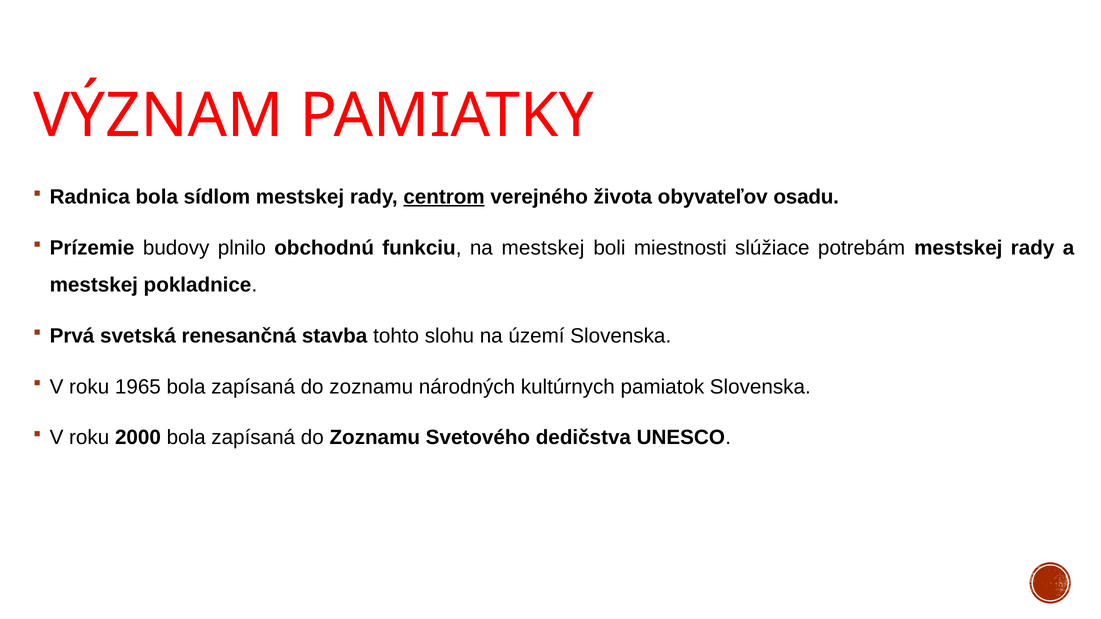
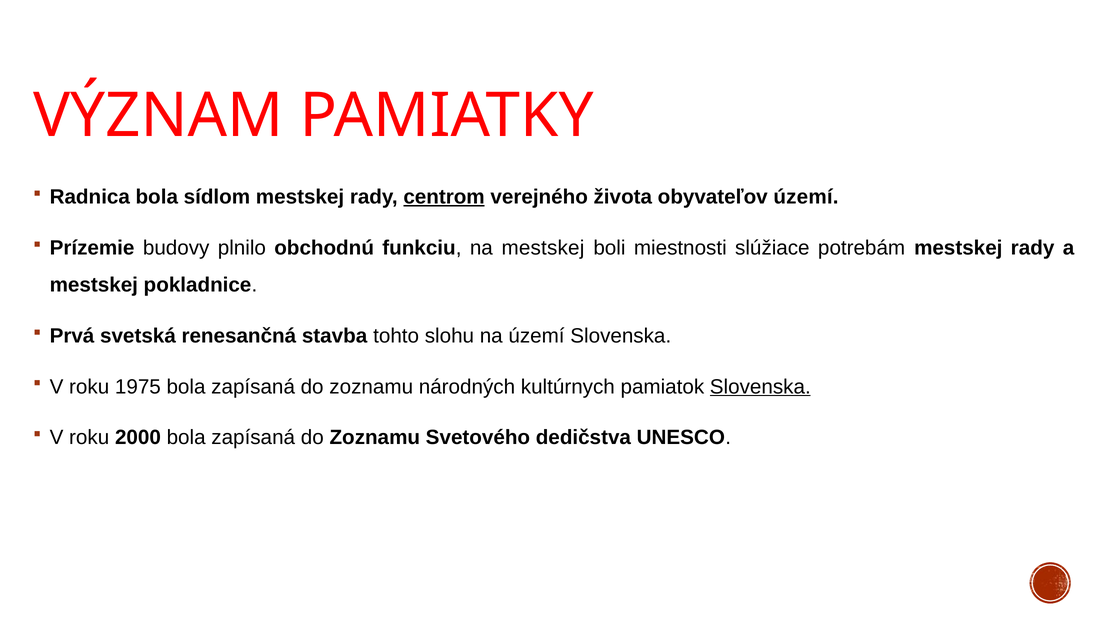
obyvateľov osadu: osadu -> území
1965: 1965 -> 1975
Slovenska at (760, 387) underline: none -> present
